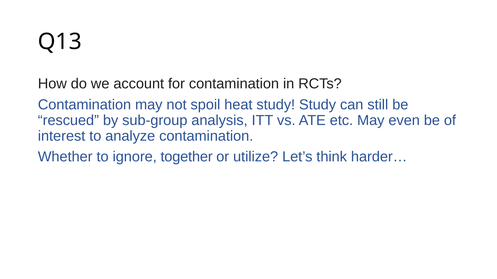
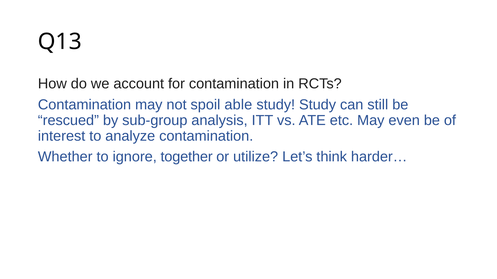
heat: heat -> able
